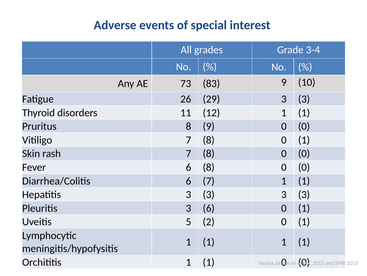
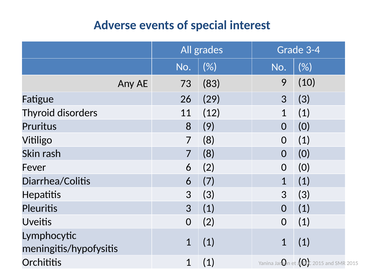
6 8: 8 -> 2
3 6: 6 -> 1
Uveitis 5: 5 -> 0
